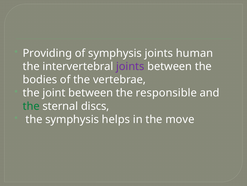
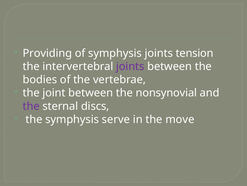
human: human -> tension
responsible: responsible -> nonsynovial
the at (31, 106) colour: green -> purple
helps: helps -> serve
